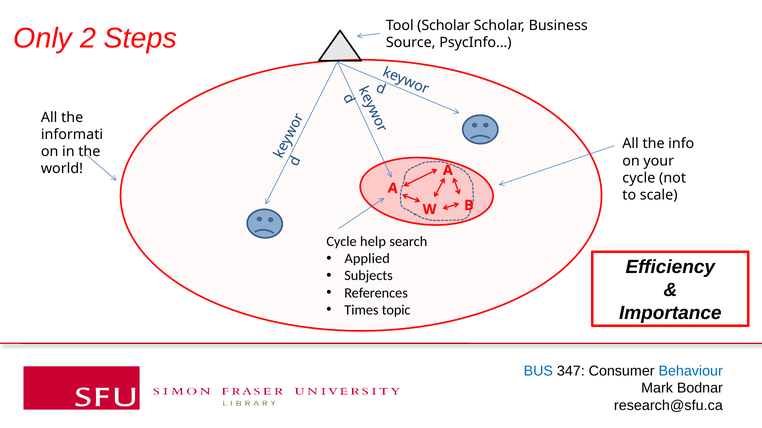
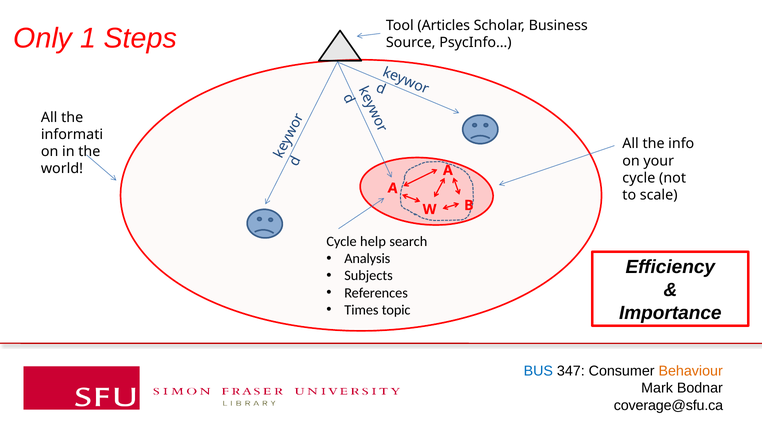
Tool Scholar: Scholar -> Articles
2: 2 -> 1
Applied: Applied -> Analysis
Behaviour colour: blue -> orange
research@sfu.ca: research@sfu.ca -> coverage@sfu.ca
